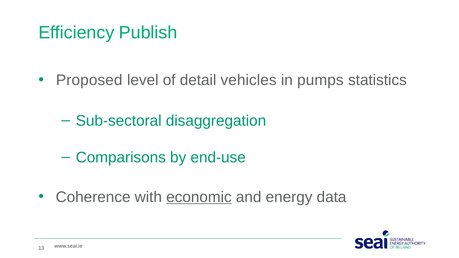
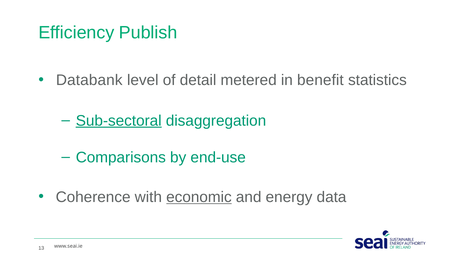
Proposed: Proposed -> Databank
vehicles: vehicles -> metered
pumps: pumps -> benefit
Sub-sectoral underline: none -> present
